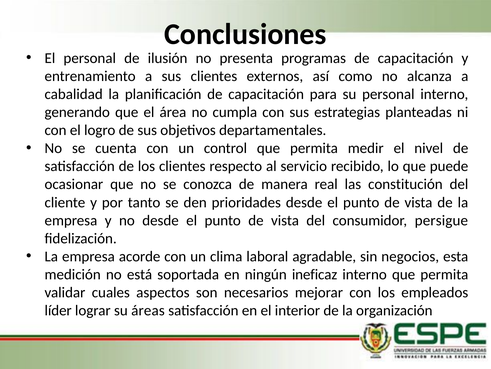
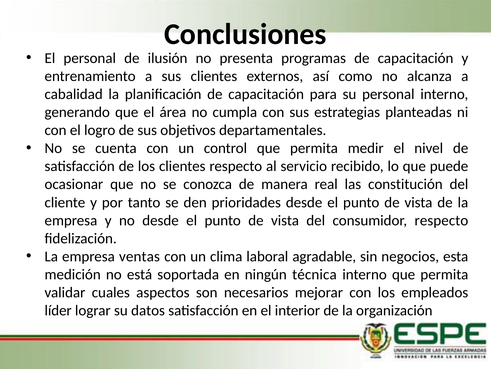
consumidor persigue: persigue -> respecto
acorde: acorde -> ventas
ineficaz: ineficaz -> técnica
áreas: áreas -> datos
